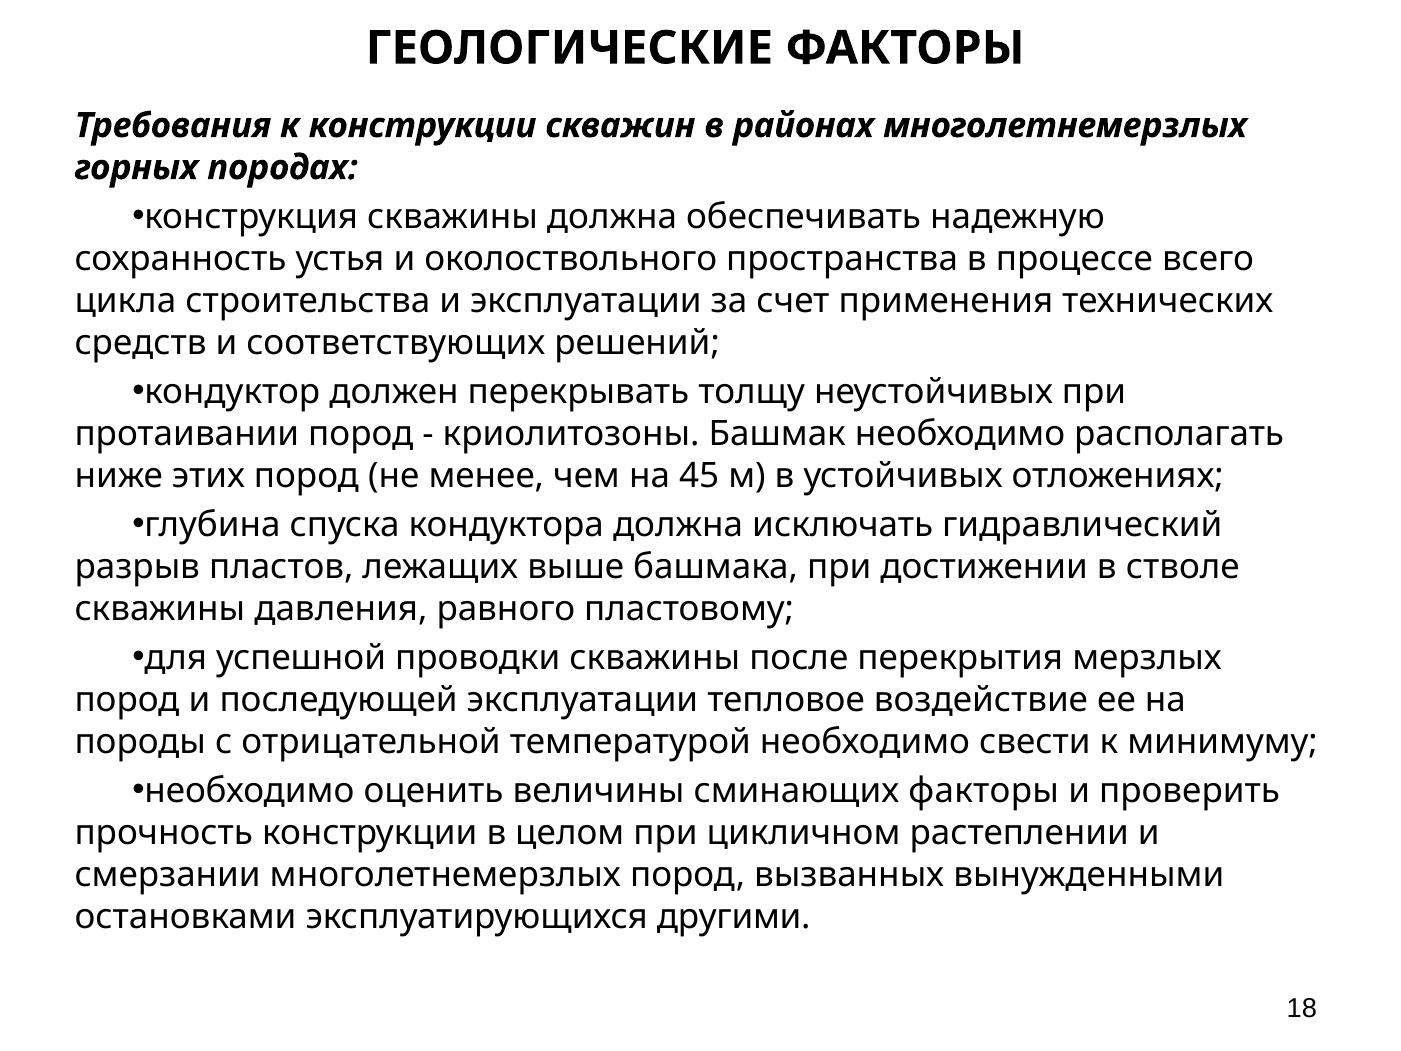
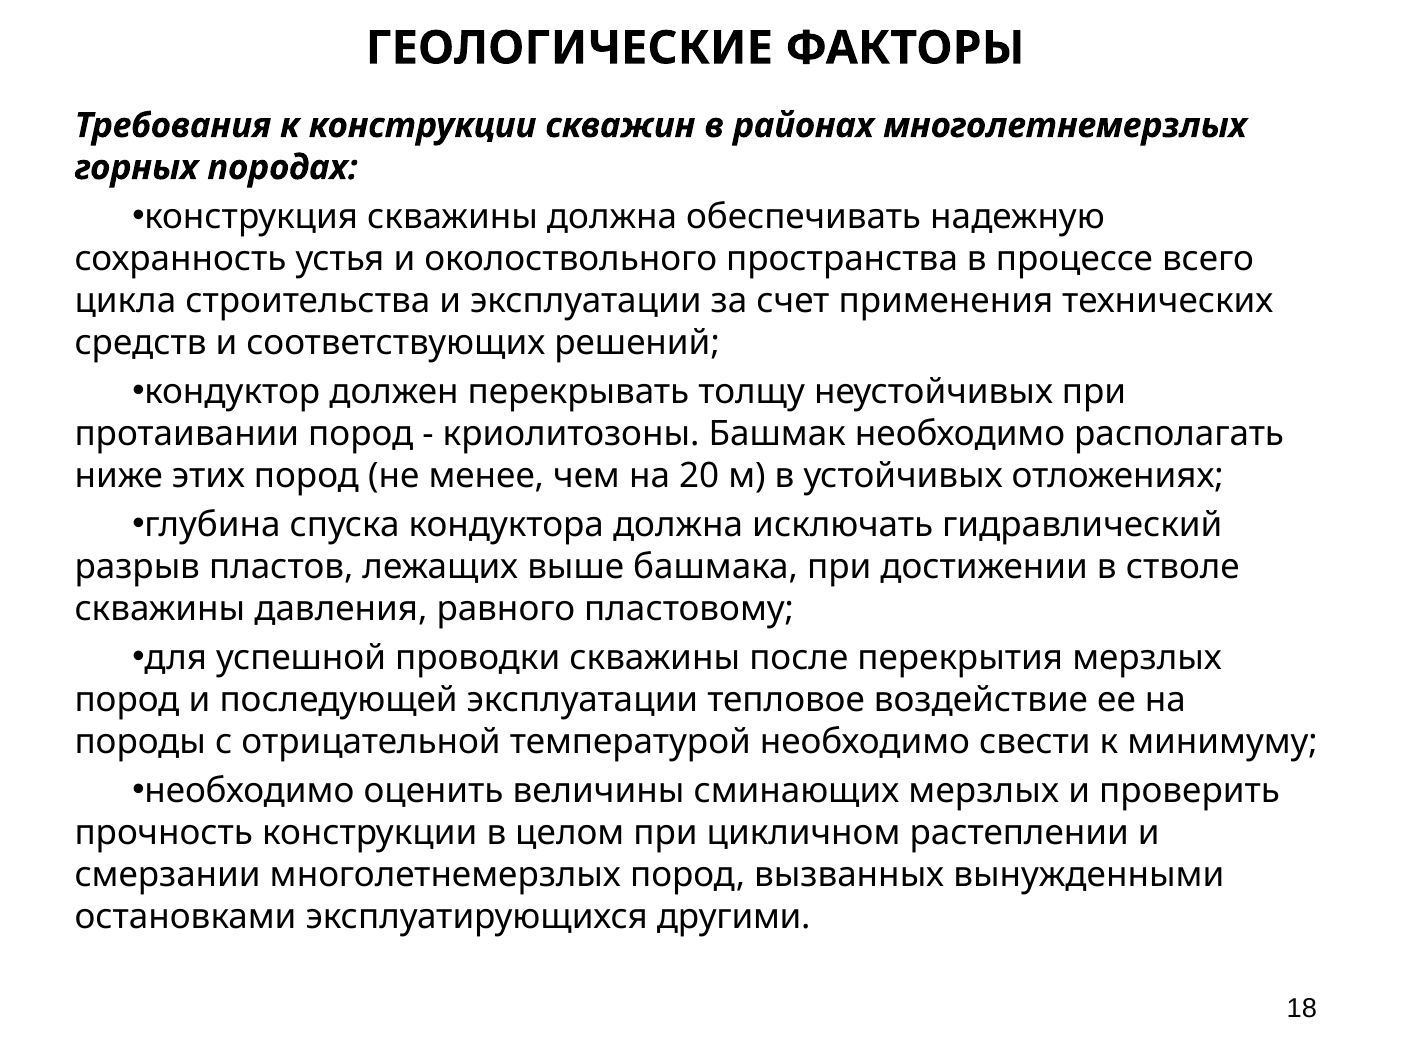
45: 45 -> 20
сминающих факторы: факторы -> мерзлых
